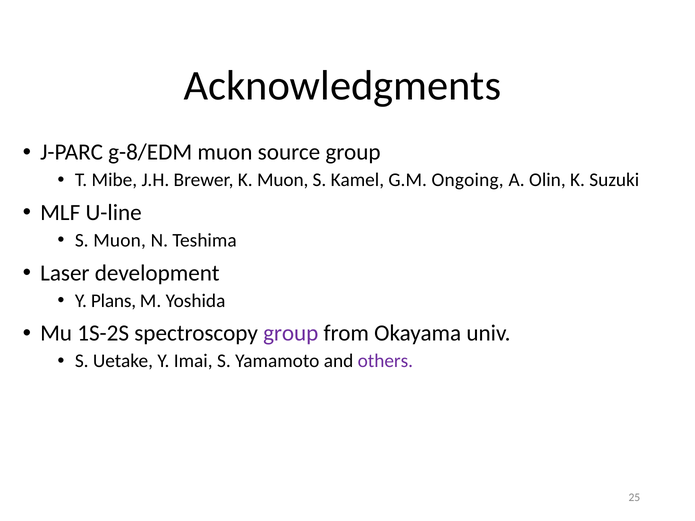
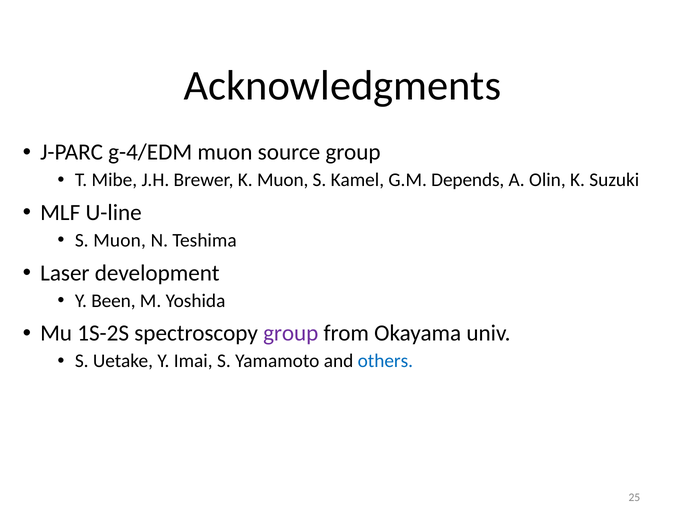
g-8/EDM: g-8/EDM -> g-4/EDM
Ongoing: Ongoing -> Depends
Plans: Plans -> Been
others colour: purple -> blue
